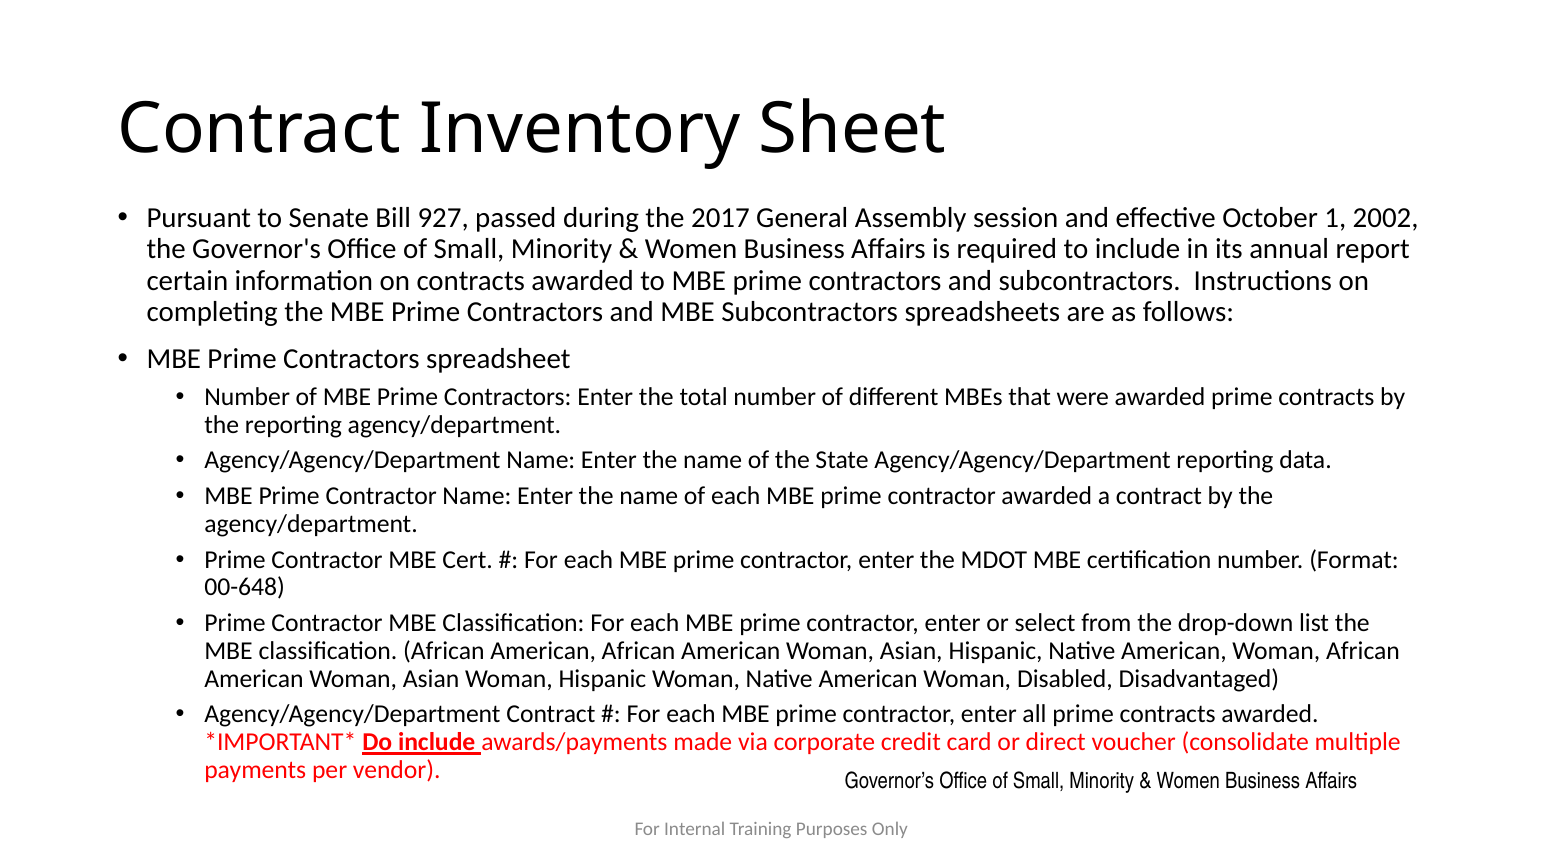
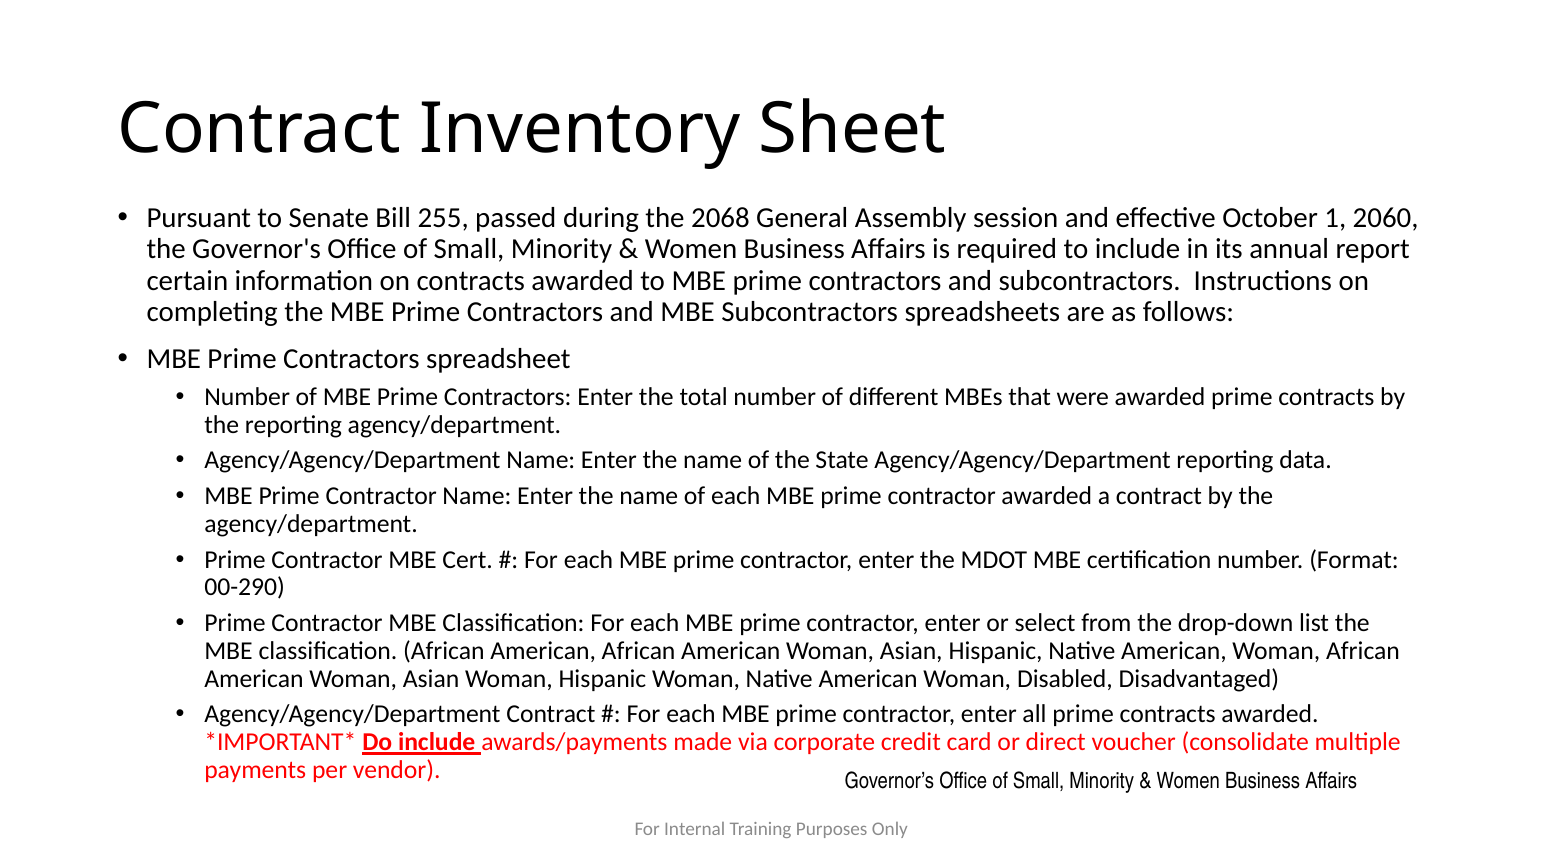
927: 927 -> 255
2017: 2017 -> 2068
2002: 2002 -> 2060
00-648: 00-648 -> 00-290
